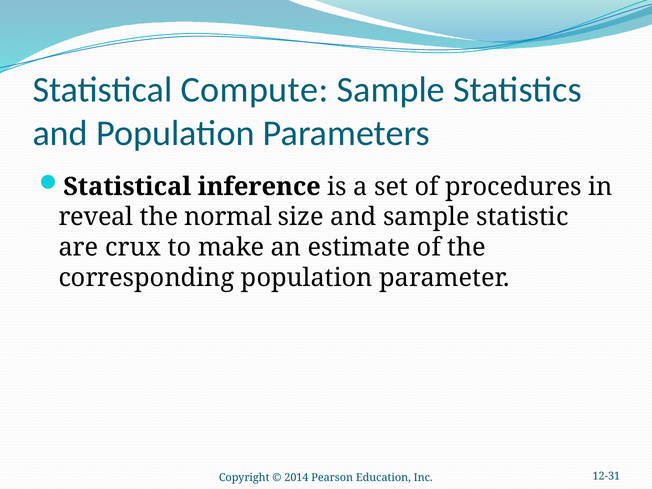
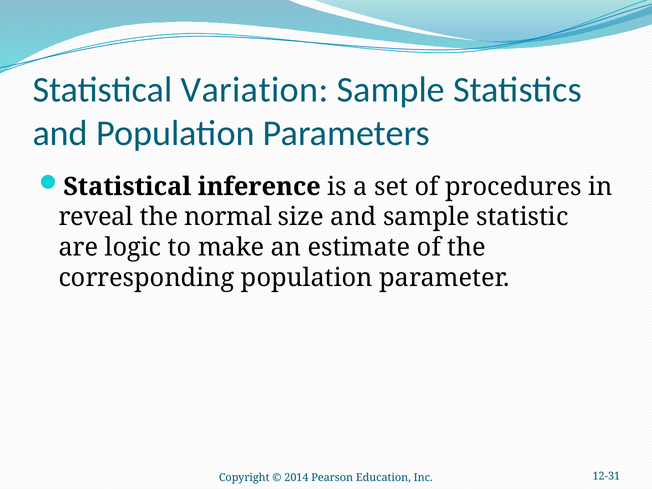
Compute: Compute -> Variation
crux: crux -> logic
